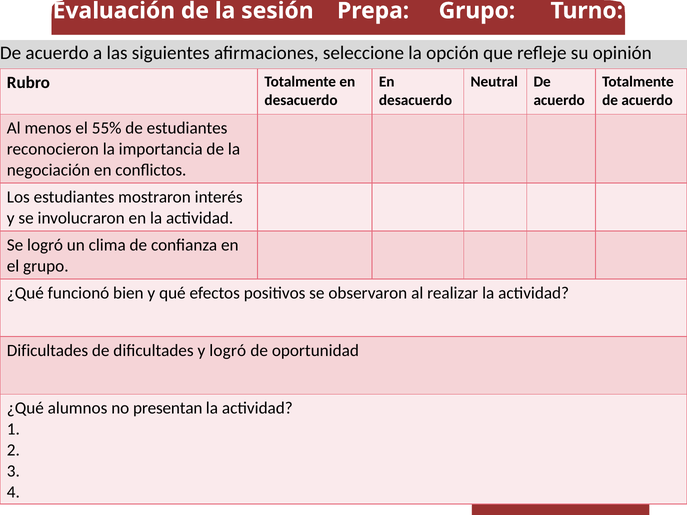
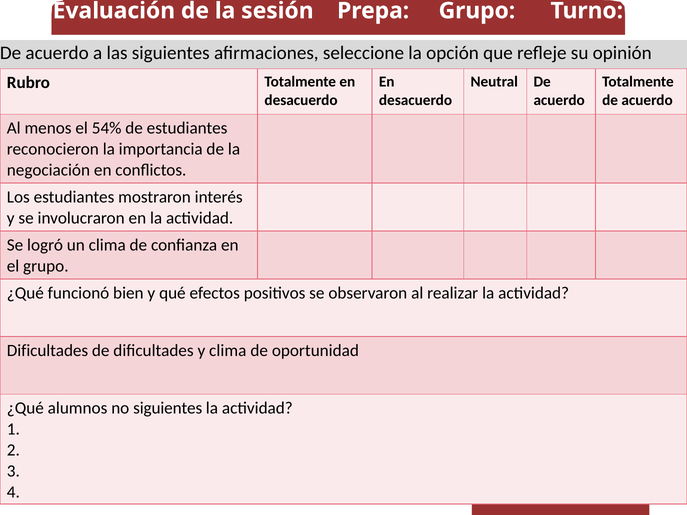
55%: 55% -> 54%
y logró: logró -> clima
no presentan: presentan -> siguientes
